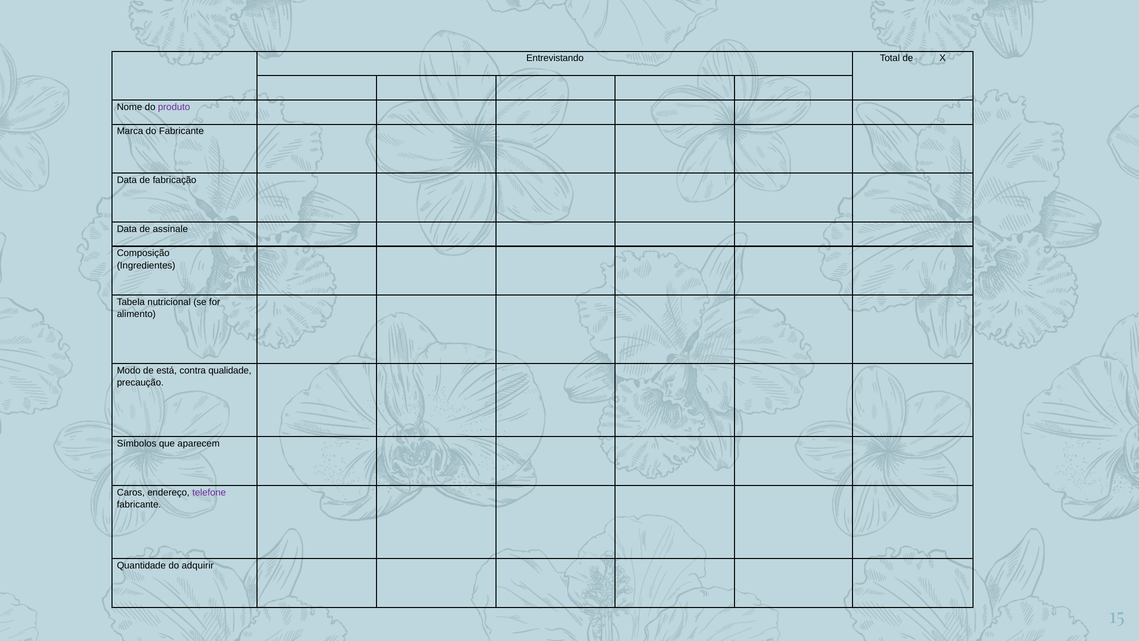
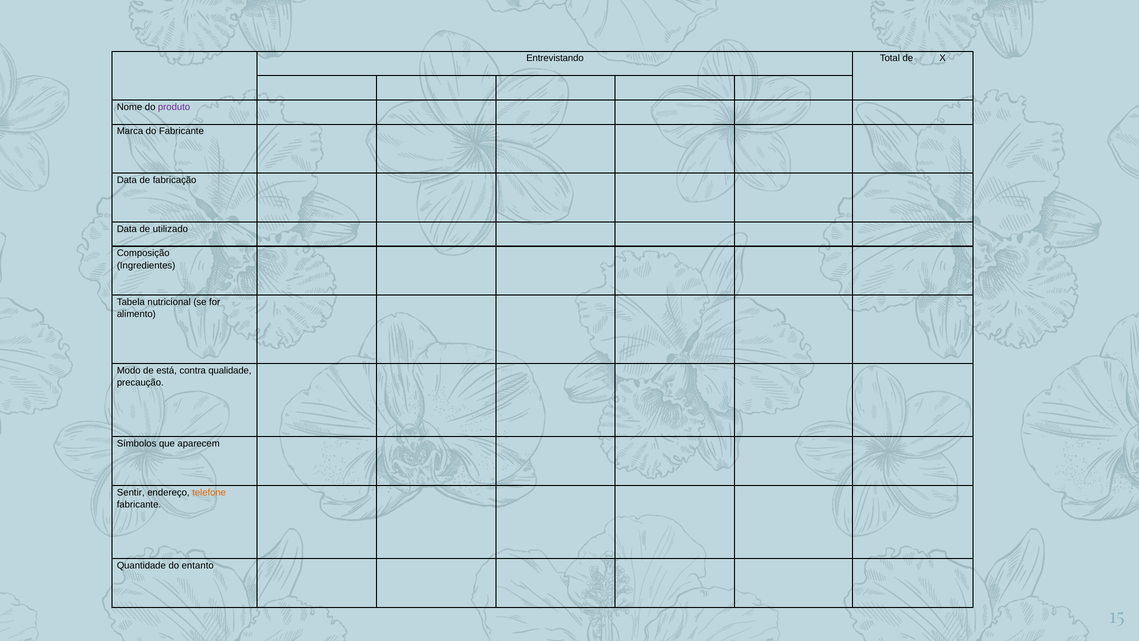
assinale: assinale -> utilizado
Caros: Caros -> Sentir
telefone colour: purple -> orange
adquirir: adquirir -> entanto
